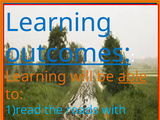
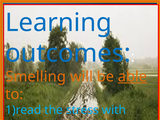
outcomes underline: present -> none
Learning at (36, 77): Learning -> Smelling
the roads: roads -> stress
